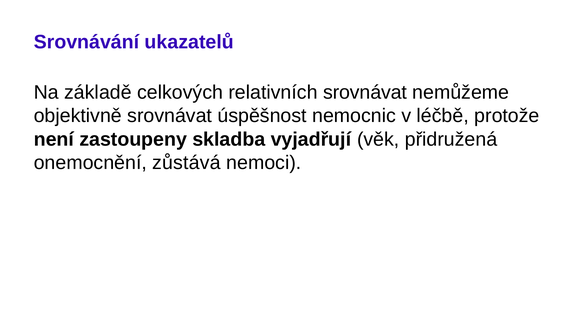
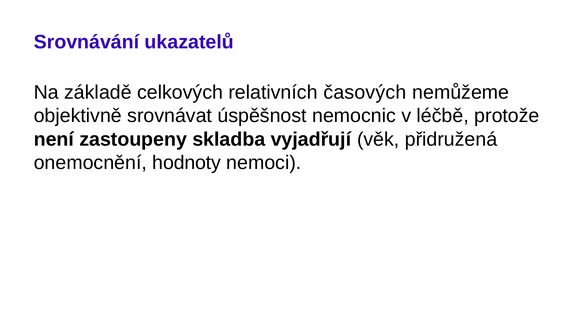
relativních srovnávat: srovnávat -> časových
zůstává: zůstává -> hodnoty
